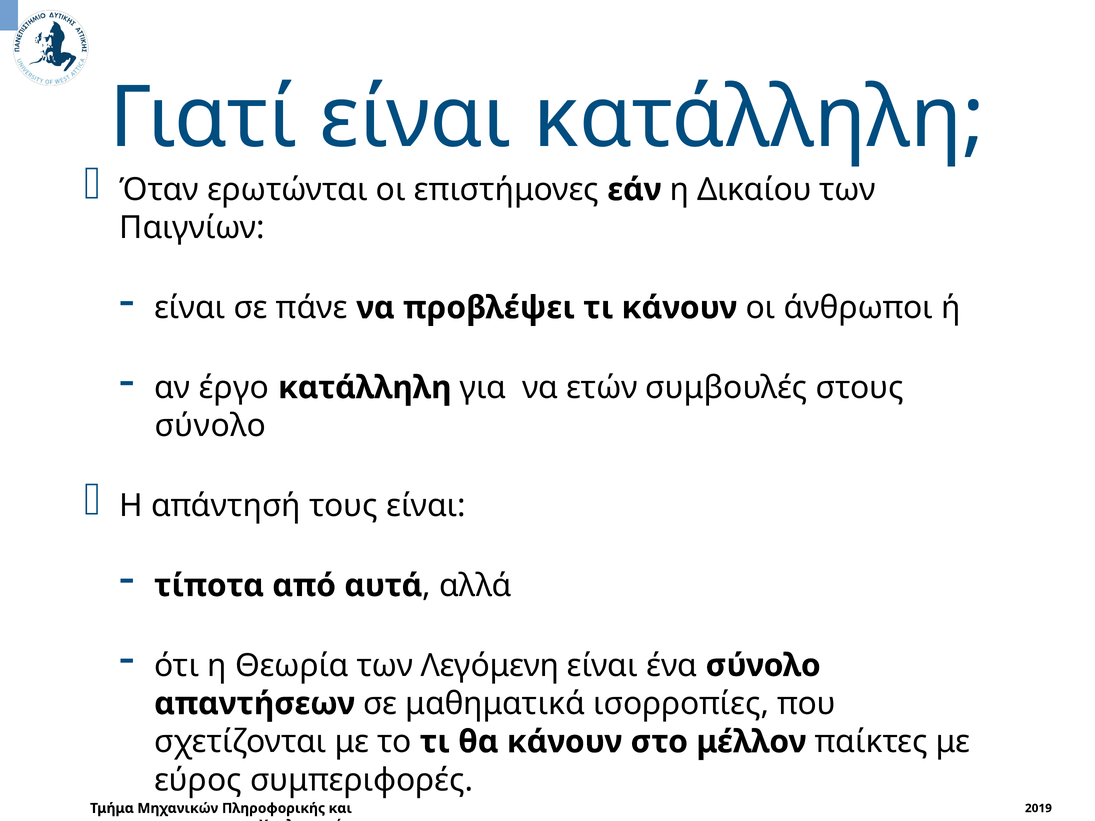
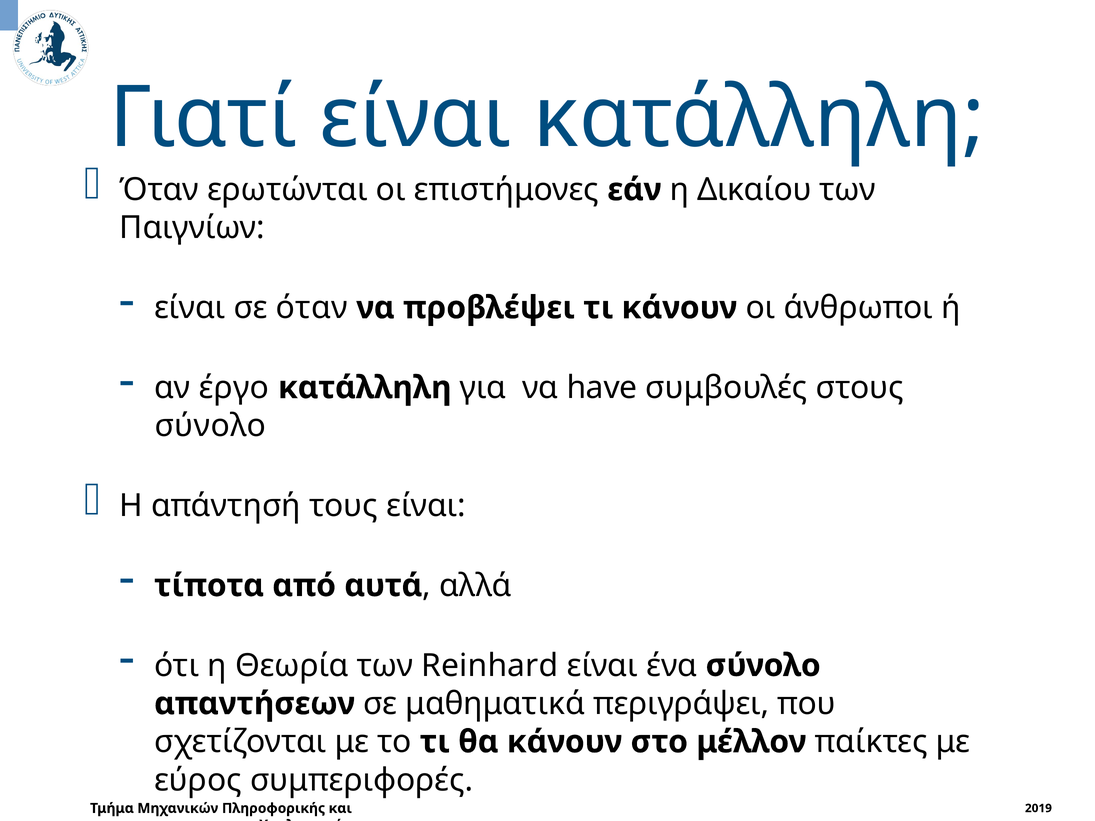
σε πάνε: πάνε -> όταν
ετών: ετών -> have
Λεγόμενη: Λεγόμενη -> Reinhard
ισορροπίες: ισορροπίες -> περιγράψει
